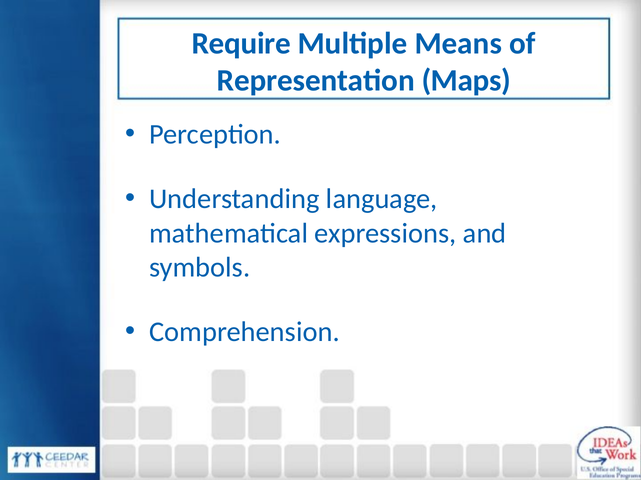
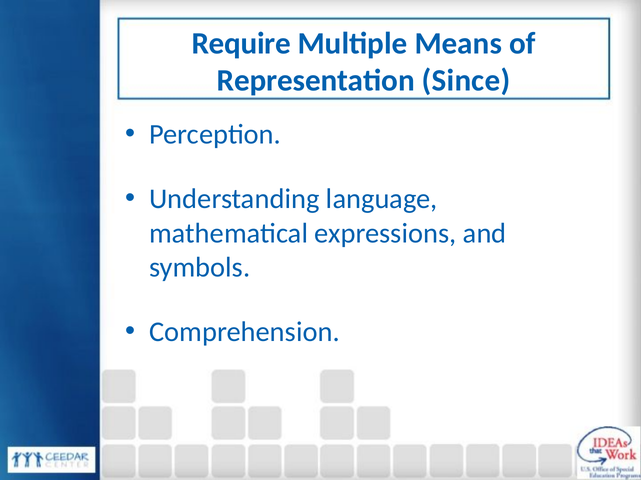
Maps: Maps -> Since
